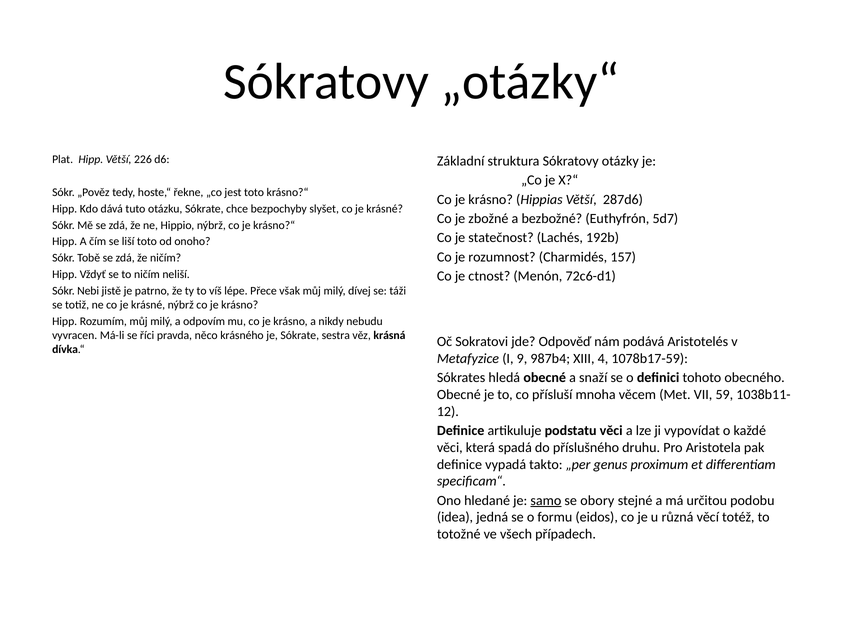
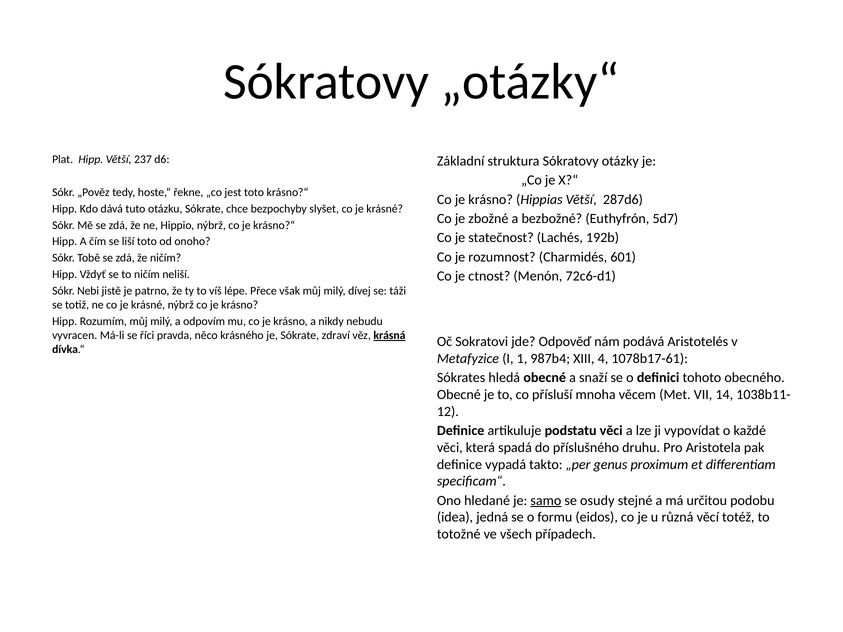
226: 226 -> 237
157: 157 -> 601
sestra: sestra -> zdraví
krásná underline: none -> present
9: 9 -> 1
1078b17-59: 1078b17-59 -> 1078b17-61
59: 59 -> 14
obory: obory -> osudy
